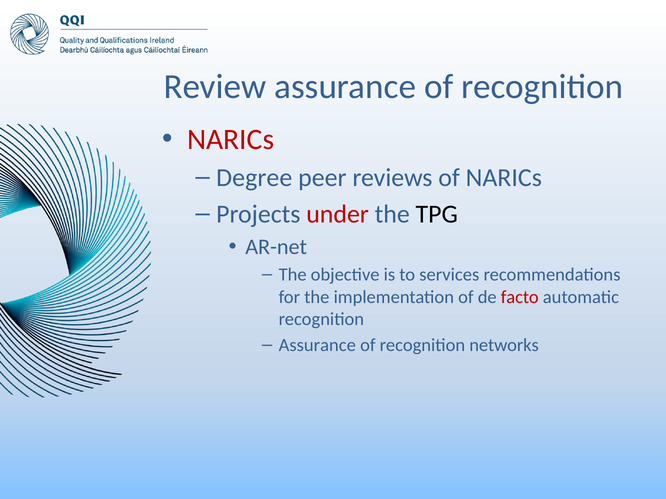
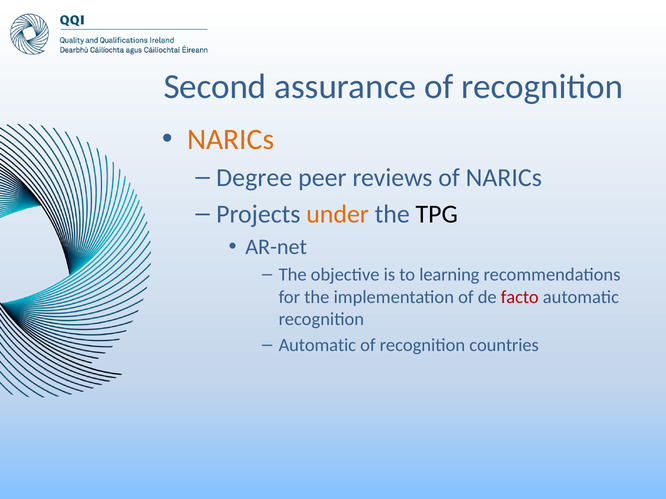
Review: Review -> Second
NARICs at (231, 140) colour: red -> orange
under colour: red -> orange
services: services -> learning
Assurance at (317, 345): Assurance -> Automatic
networks: networks -> countries
